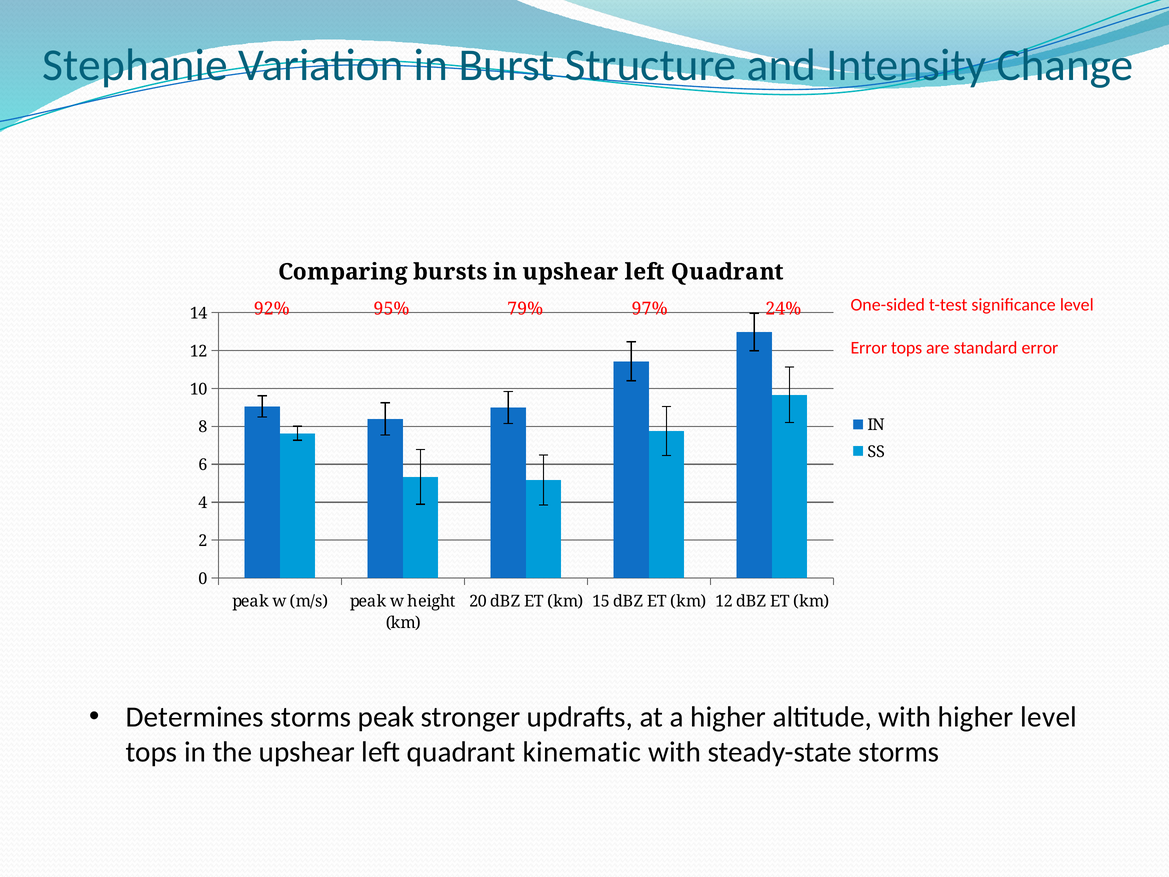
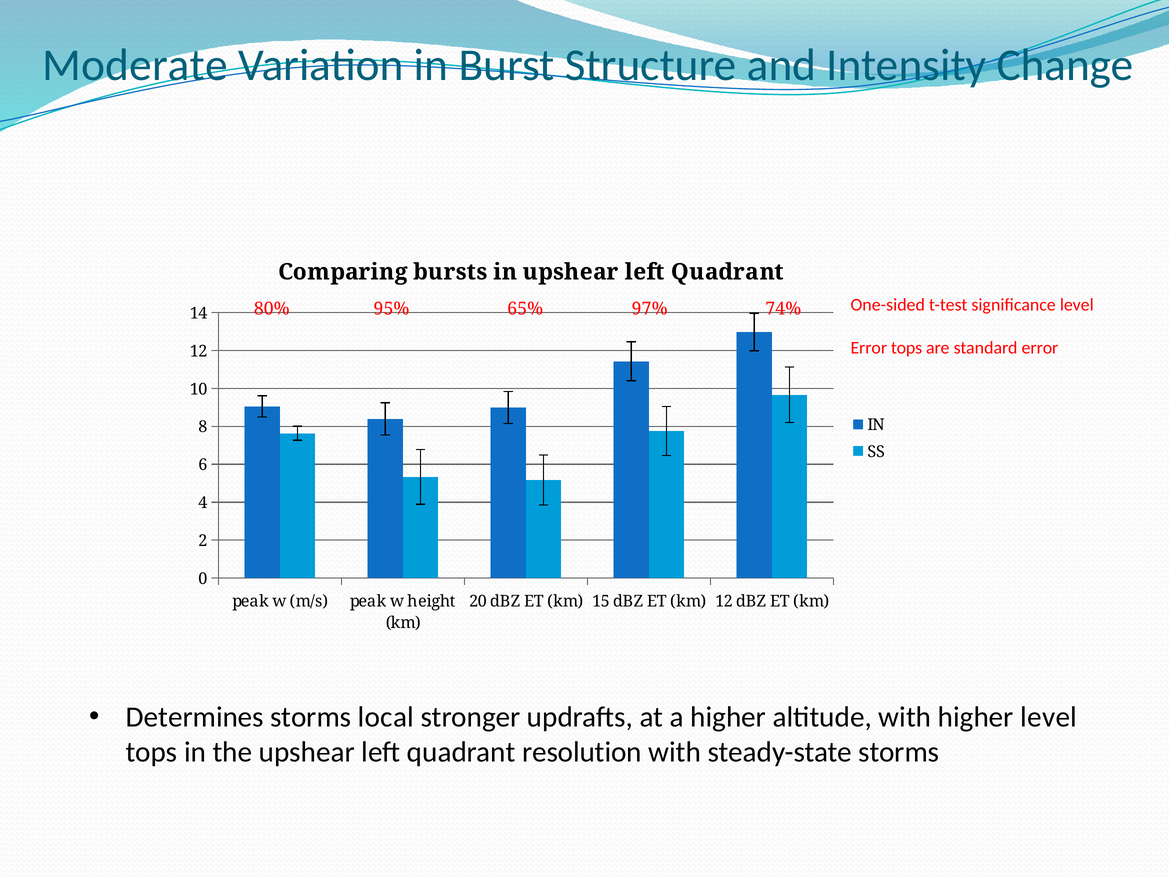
Stephanie: Stephanie -> Moderate
92%: 92% -> 80%
79%: 79% -> 65%
24%: 24% -> 74%
storms peak: peak -> local
kinematic: kinematic -> resolution
